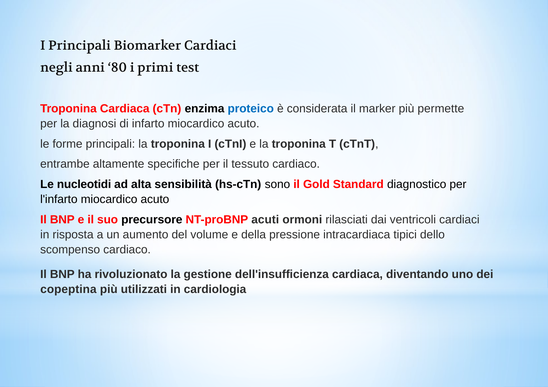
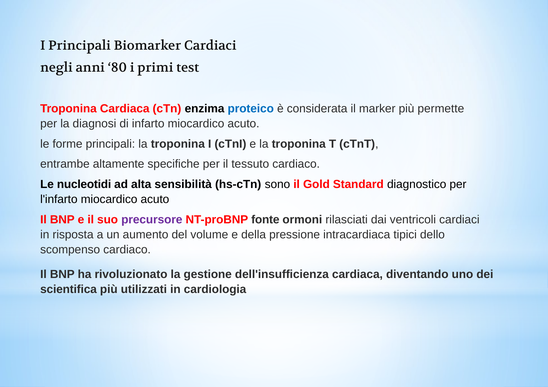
precursore colour: black -> purple
acuti: acuti -> fonte
copeptina: copeptina -> scientifica
